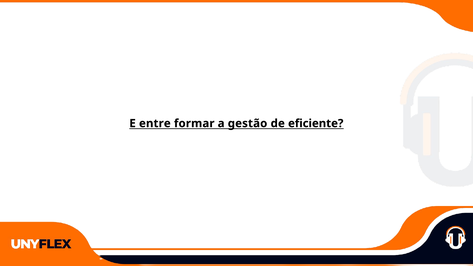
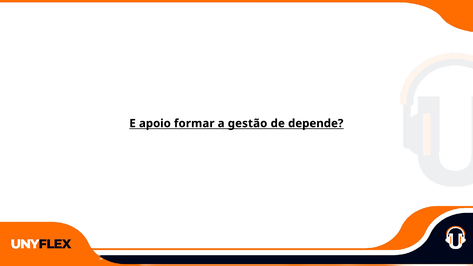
entre: entre -> apoio
eficiente: eficiente -> depende
